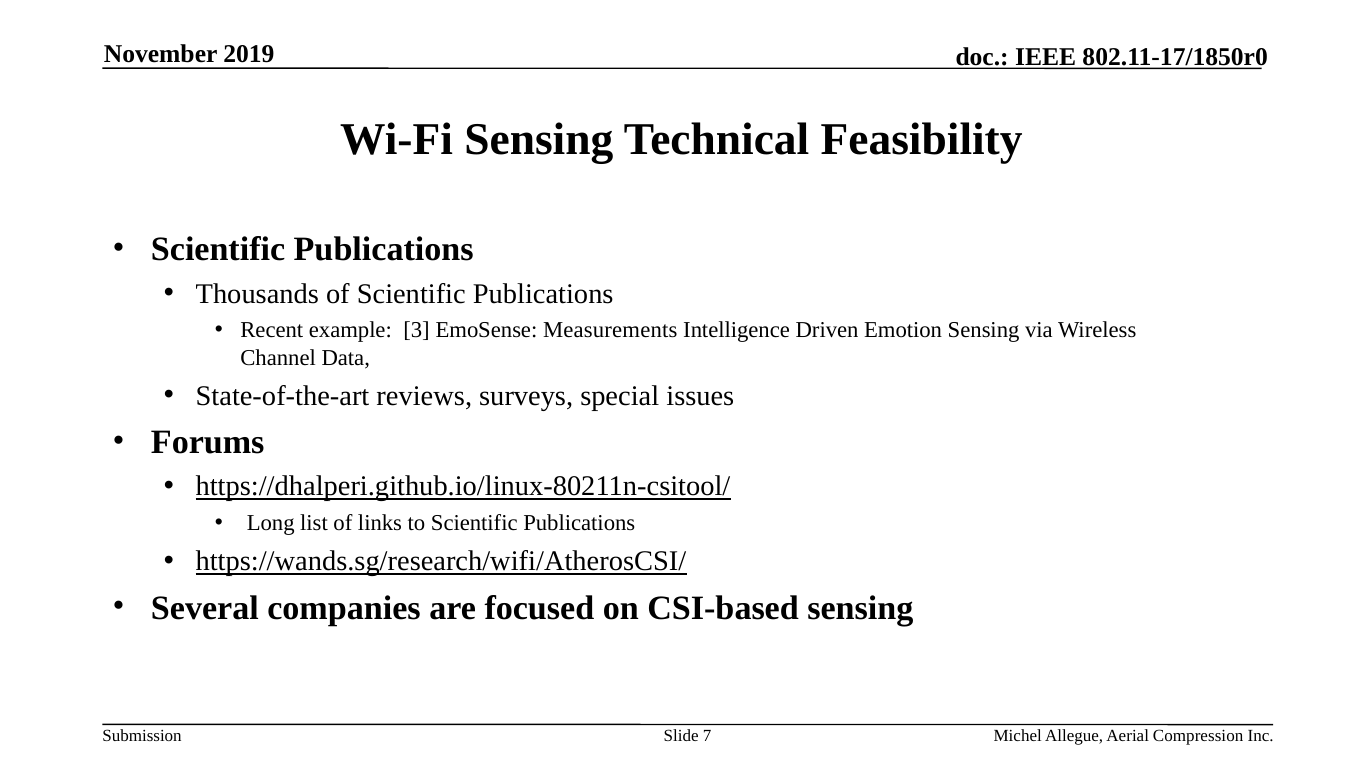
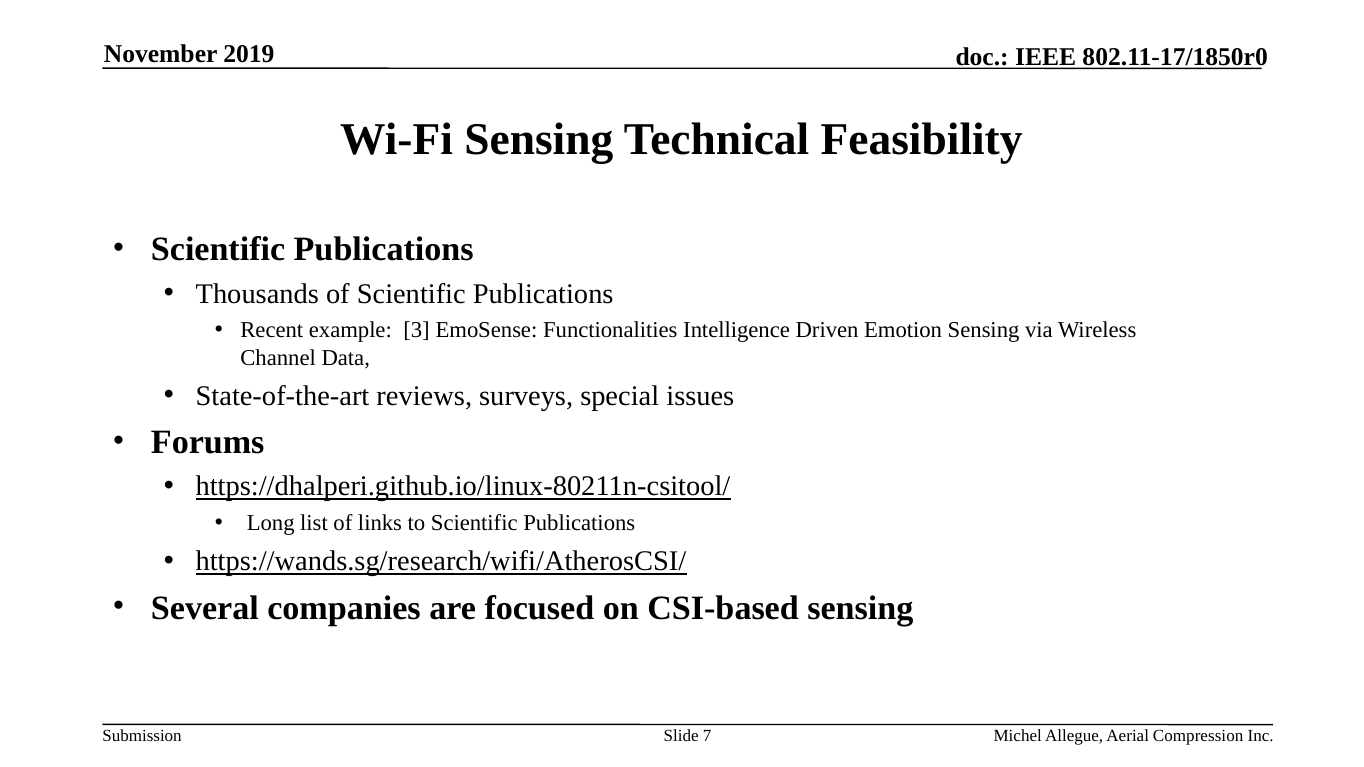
Measurements: Measurements -> Functionalities
